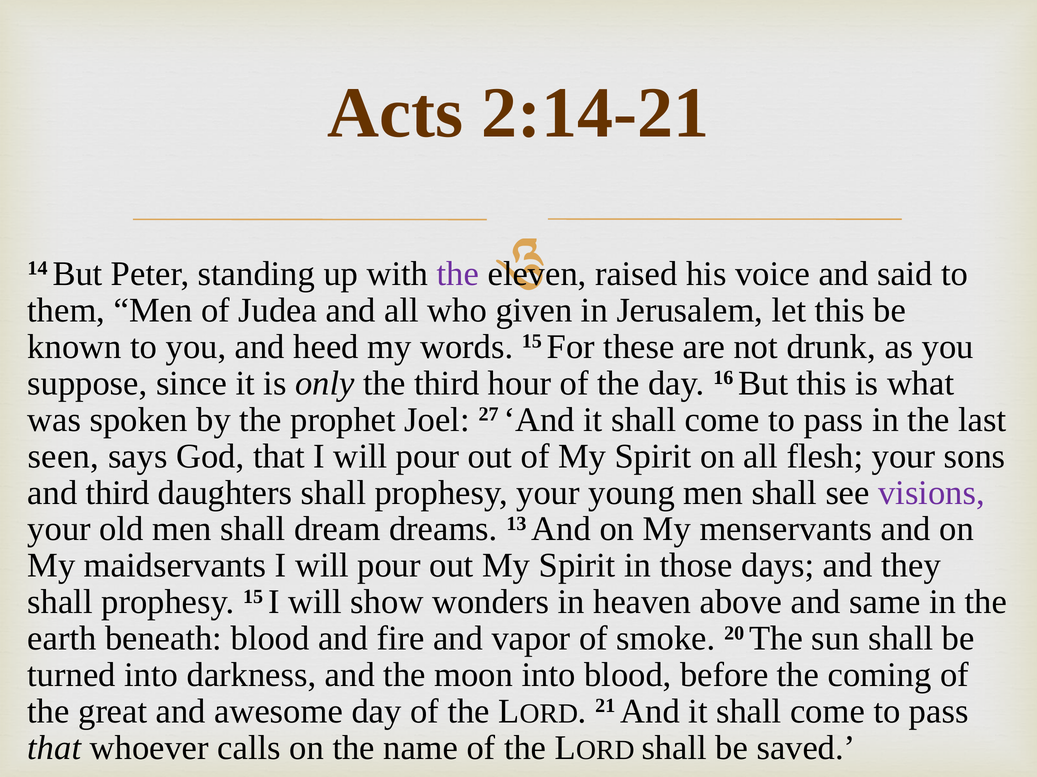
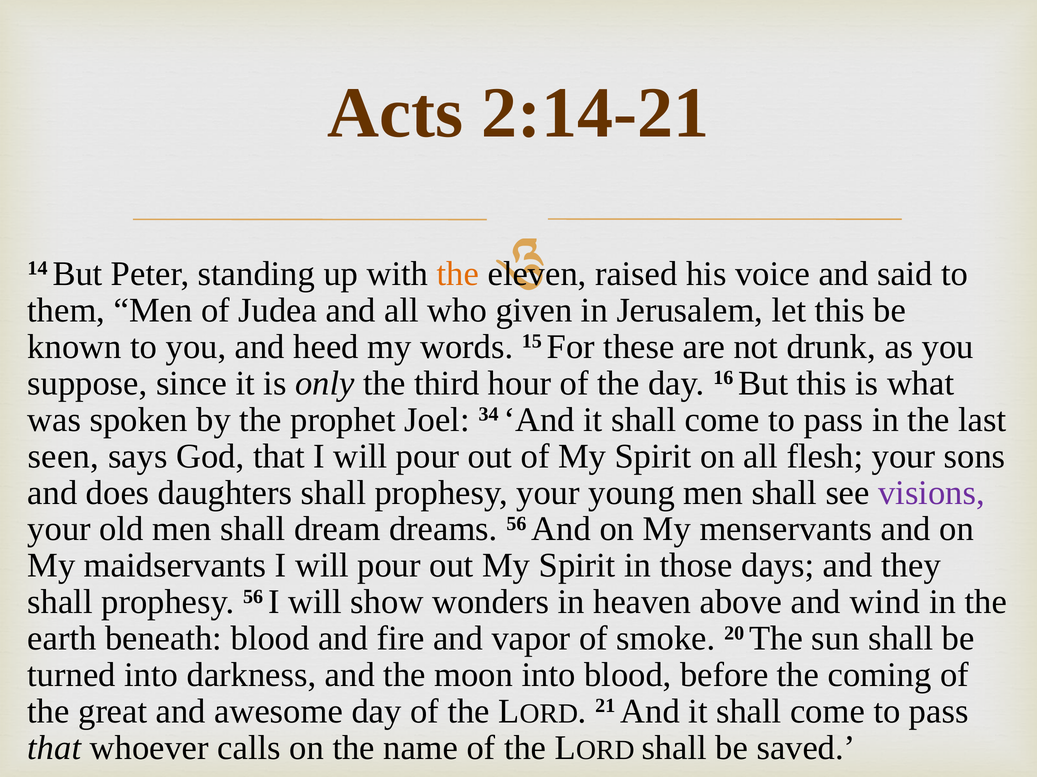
the at (458, 274) colour: purple -> orange
27: 27 -> 34
and third: third -> does
dreams 13: 13 -> 56
prophesy 15: 15 -> 56
same: same -> wind
